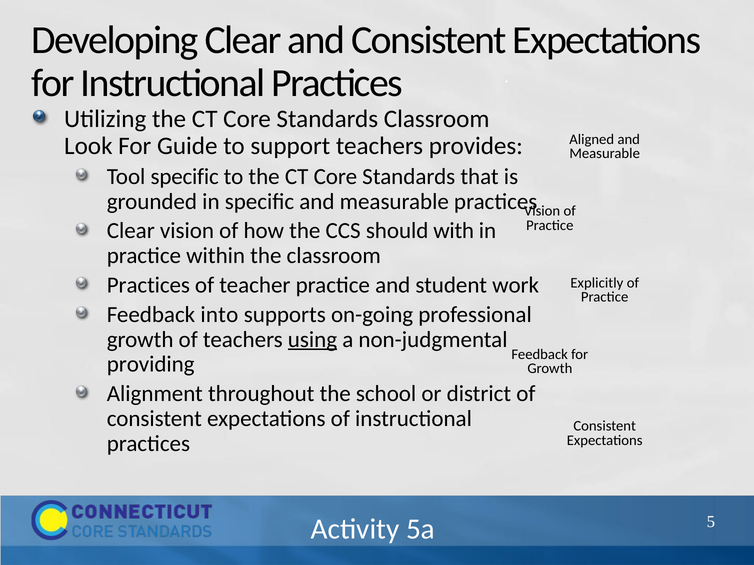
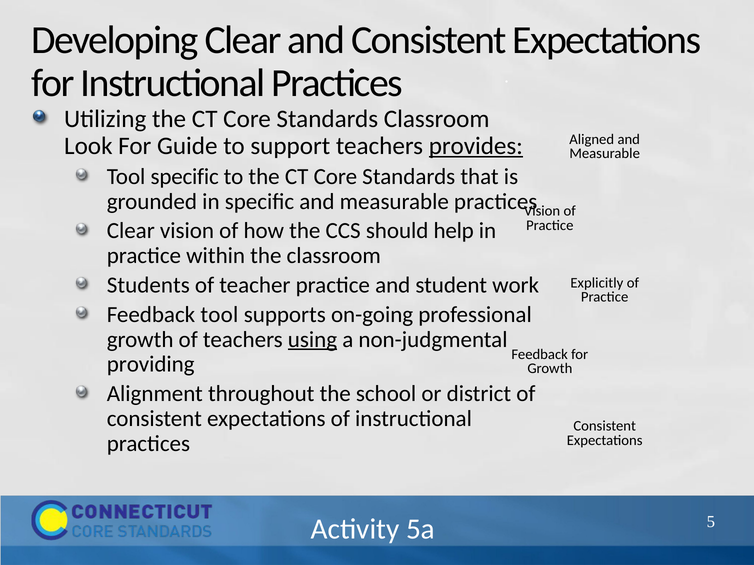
provides underline: none -> present
with: with -> help
Practices at (148, 285): Practices -> Students
Feedback into: into -> tool
